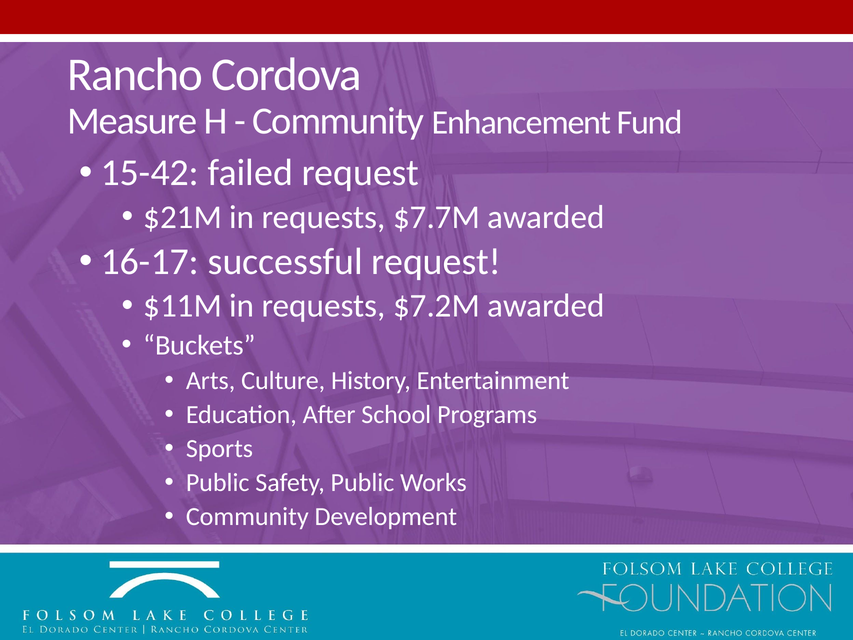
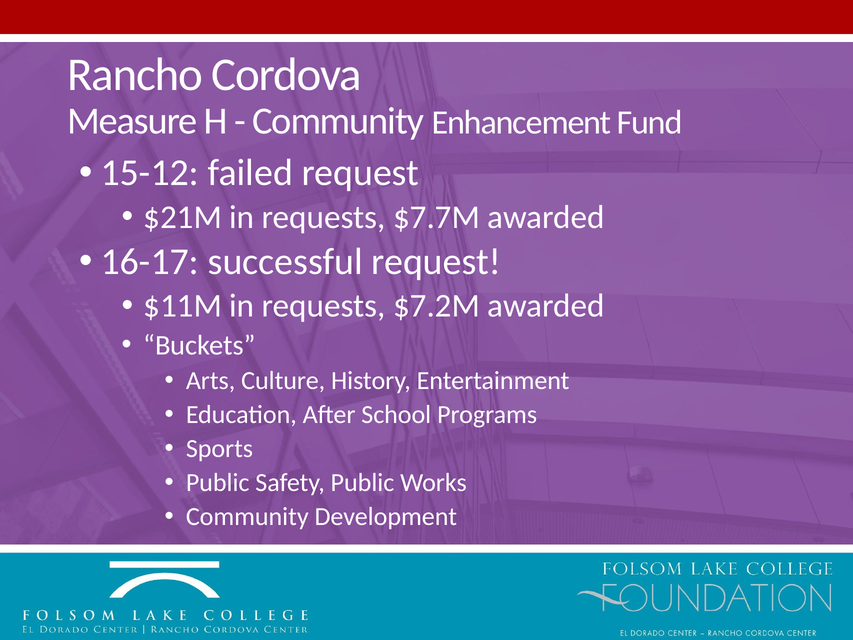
15-42: 15-42 -> 15-12
